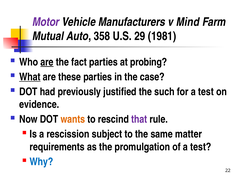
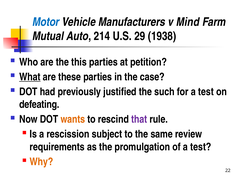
Motor colour: purple -> blue
358: 358 -> 214
1981: 1981 -> 1938
are at (47, 62) underline: present -> none
fact: fact -> this
probing: probing -> petition
evidence: evidence -> defeating
matter: matter -> review
Why colour: blue -> orange
